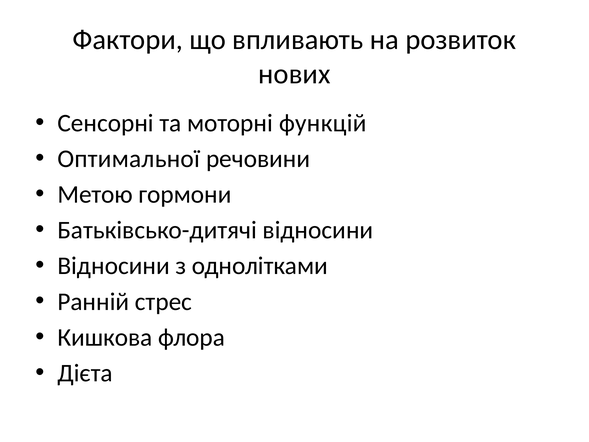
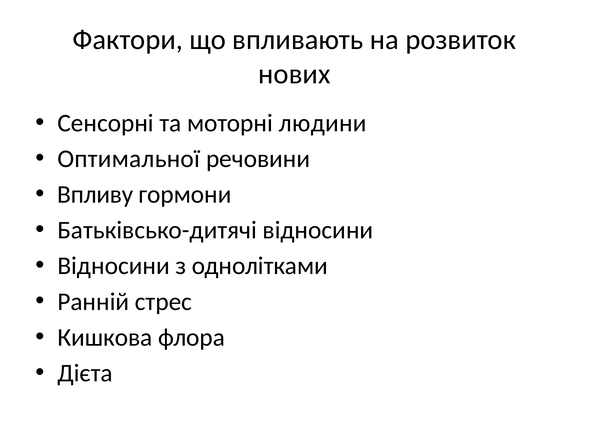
функцій: функцій -> людини
Метою: Метою -> Впливу
